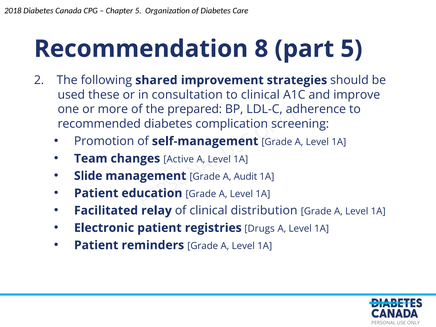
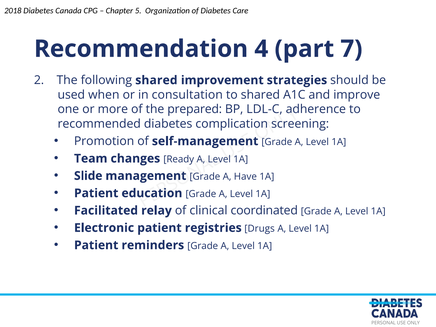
8: 8 -> 4
part 5: 5 -> 7
these: these -> when
to clinical: clinical -> shared
Active: Active -> Ready
Audit: Audit -> Have
distribution: distribution -> coordinated
